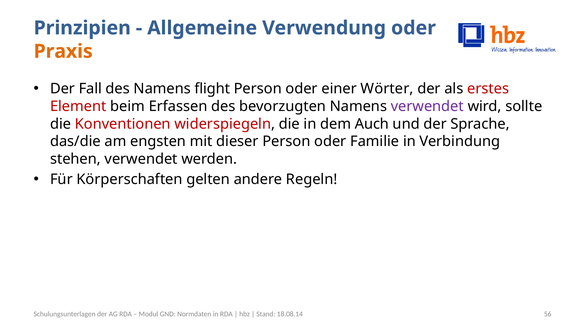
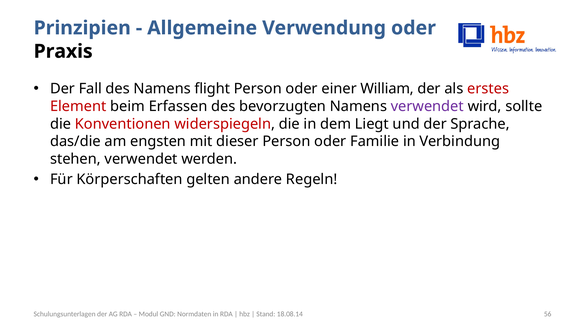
Praxis colour: orange -> black
Wörter: Wörter -> William
Auch: Auch -> Liegt
